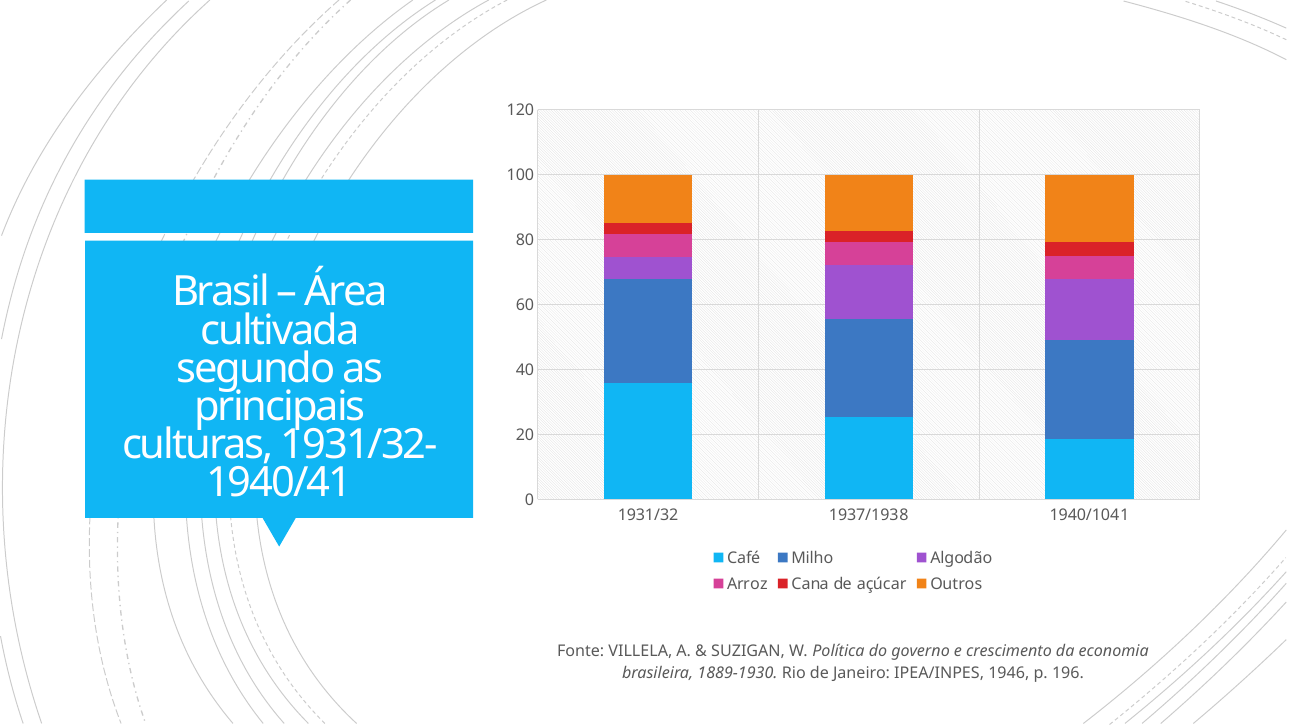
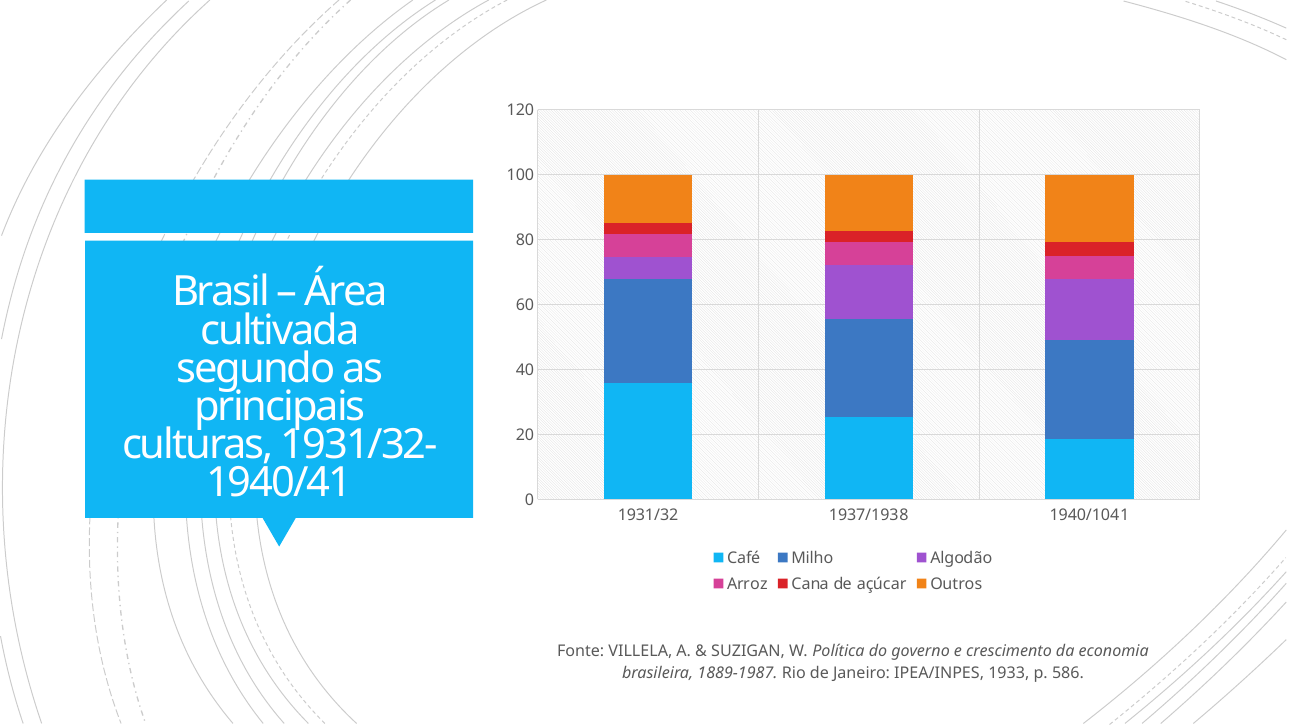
1889-1930: 1889-1930 -> 1889-1987
1946: 1946 -> 1933
196: 196 -> 586
